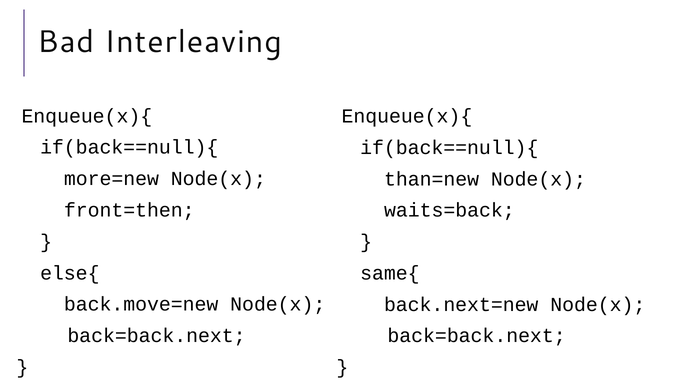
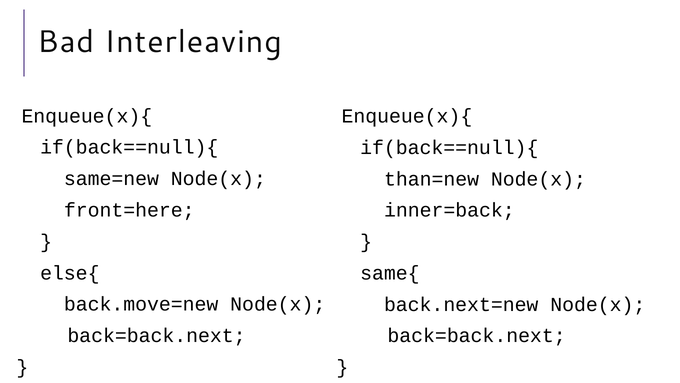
more=new: more=new -> same=new
front=then: front=then -> front=here
waits=back: waits=back -> inner=back
